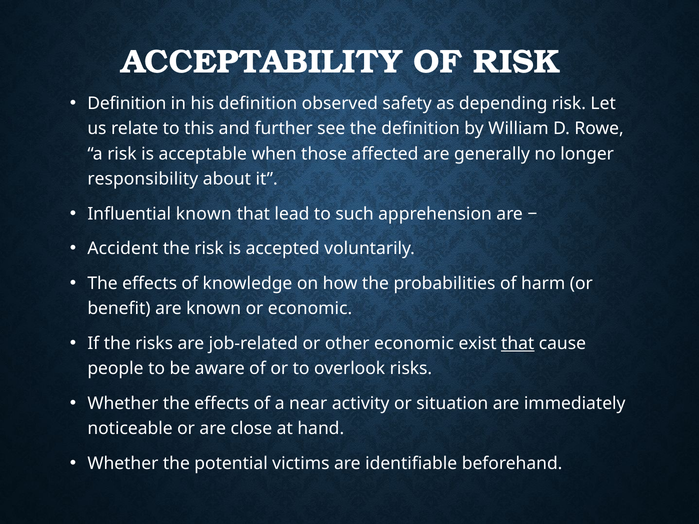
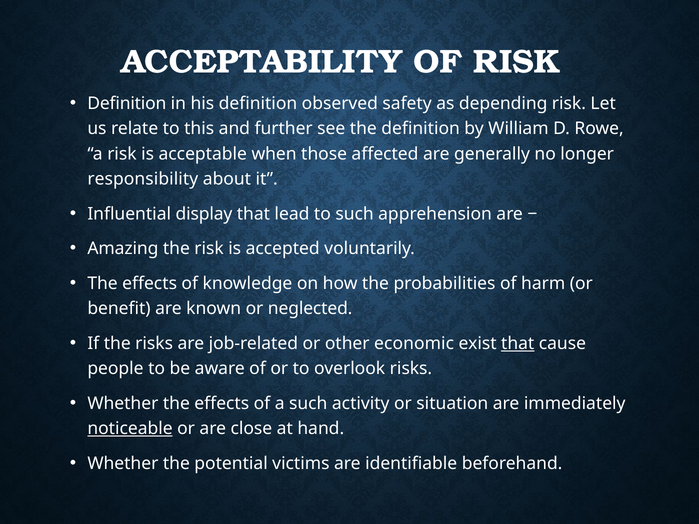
Influential known: known -> display
Accident: Accident -> Amazing
or economic: economic -> neglected
a near: near -> such
noticeable underline: none -> present
